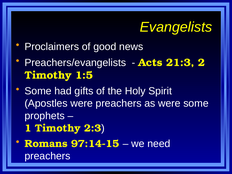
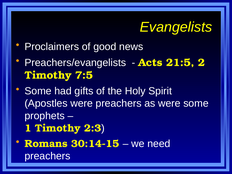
21:3: 21:3 -> 21:5
1:5: 1:5 -> 7:5
97:14-15: 97:14-15 -> 30:14-15
